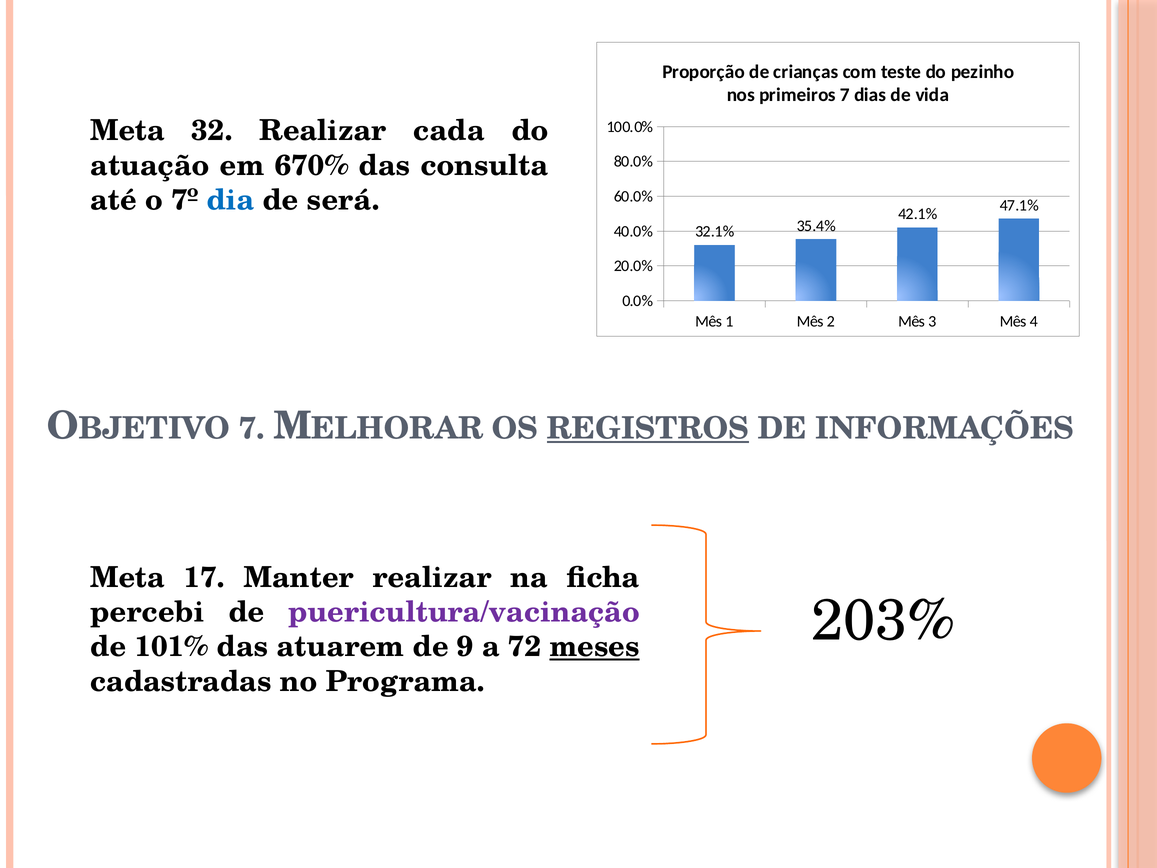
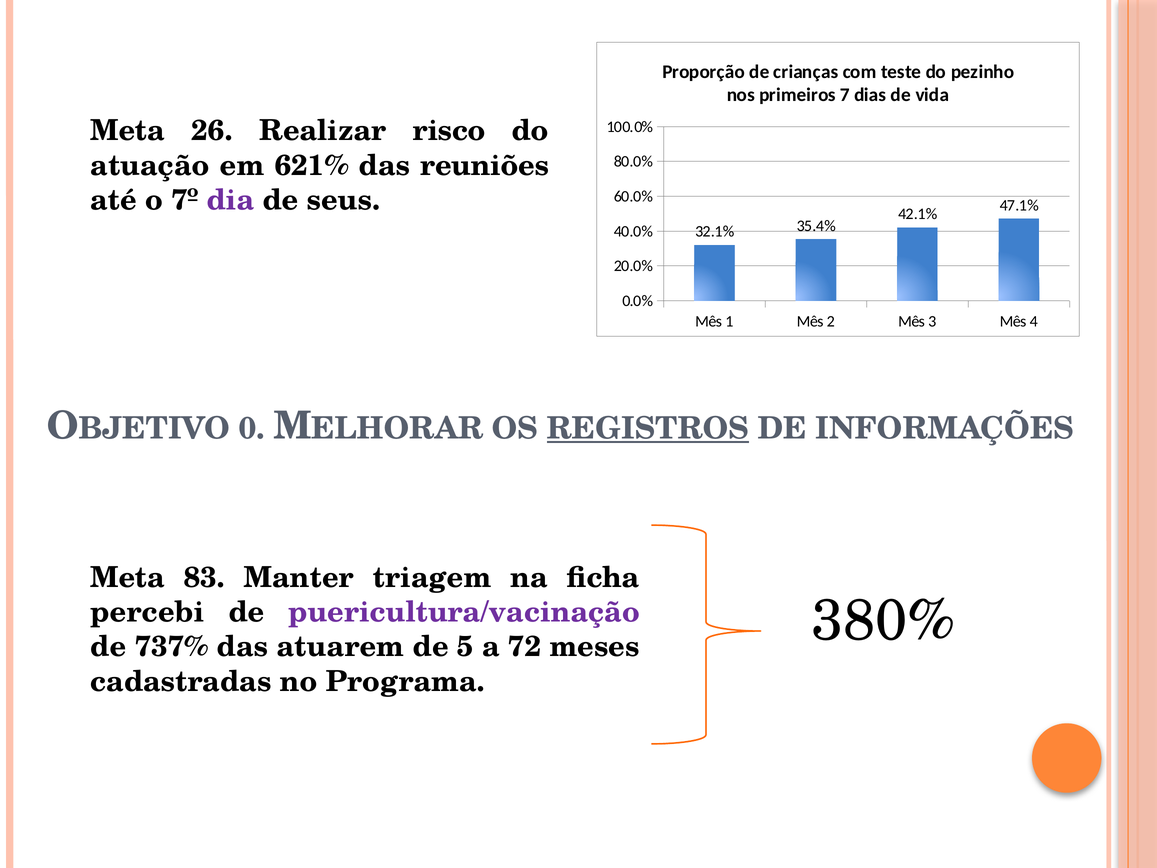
32: 32 -> 26
cada: cada -> risco
670%: 670% -> 621%
consulta: consulta -> reuniões
dia colour: blue -> purple
será: será -> seus
7 at (252, 428): 7 -> 0
17: 17 -> 83
Manter realizar: realizar -> triagem
203%: 203% -> 380%
101%: 101% -> 737%
9: 9 -> 5
meses underline: present -> none
